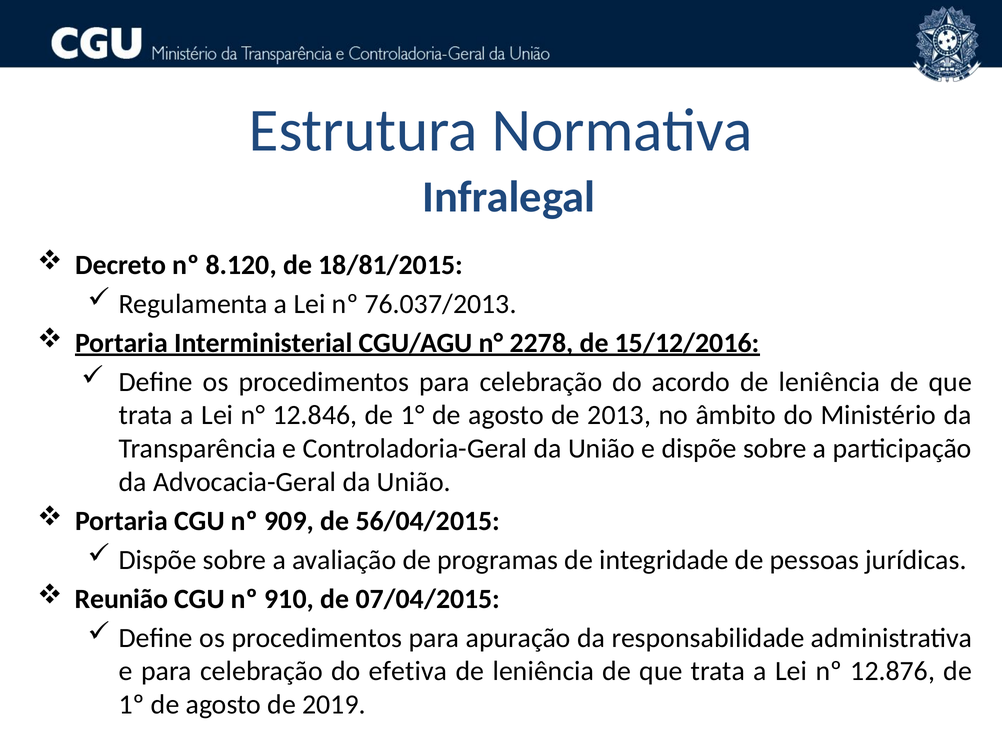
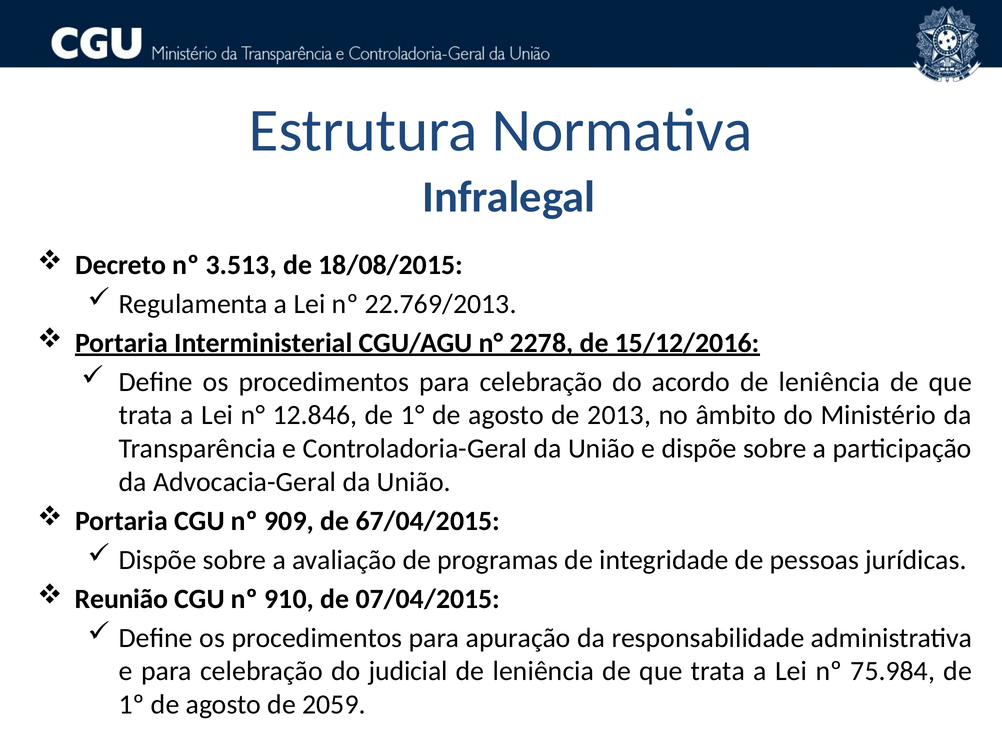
8.120: 8.120 -> 3.513
18/81/2015: 18/81/2015 -> 18/08/2015
76.037/2013: 76.037/2013 -> 22.769/2013
56/04/2015: 56/04/2015 -> 67/04/2015
efetiva: efetiva -> judicial
12.876: 12.876 -> 75.984
2019: 2019 -> 2059
